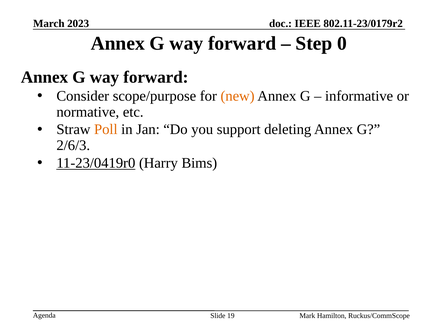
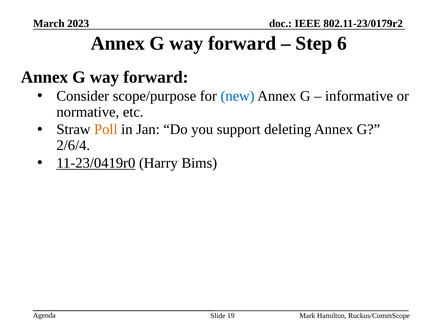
0: 0 -> 6
new colour: orange -> blue
2/6/3: 2/6/3 -> 2/6/4
